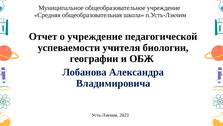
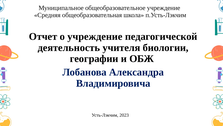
успеваемости: успеваемости -> деятельность
